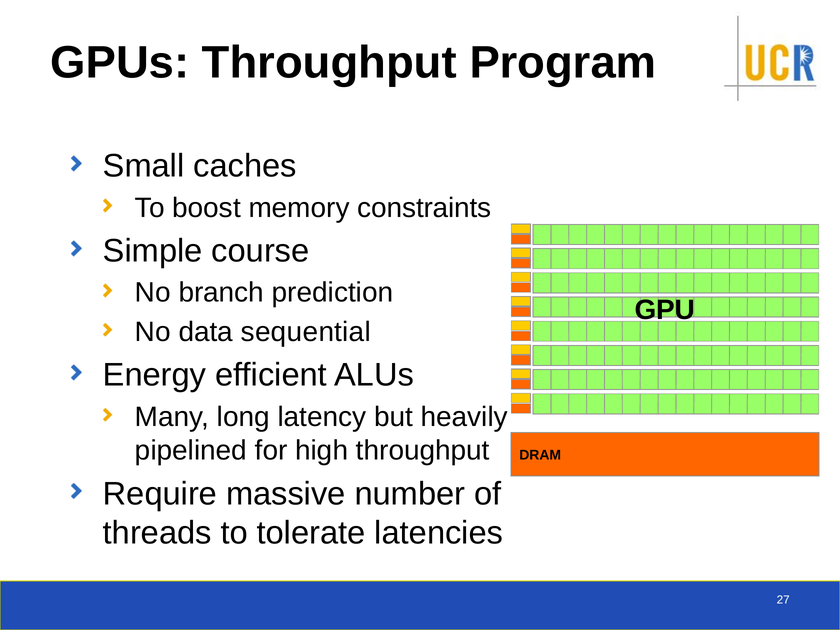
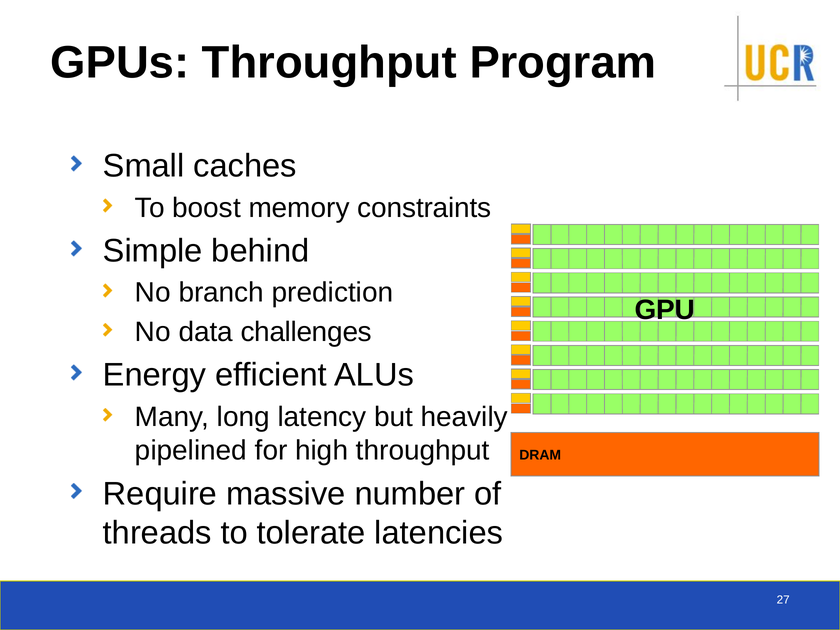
course: course -> behind
sequential: sequential -> challenges
